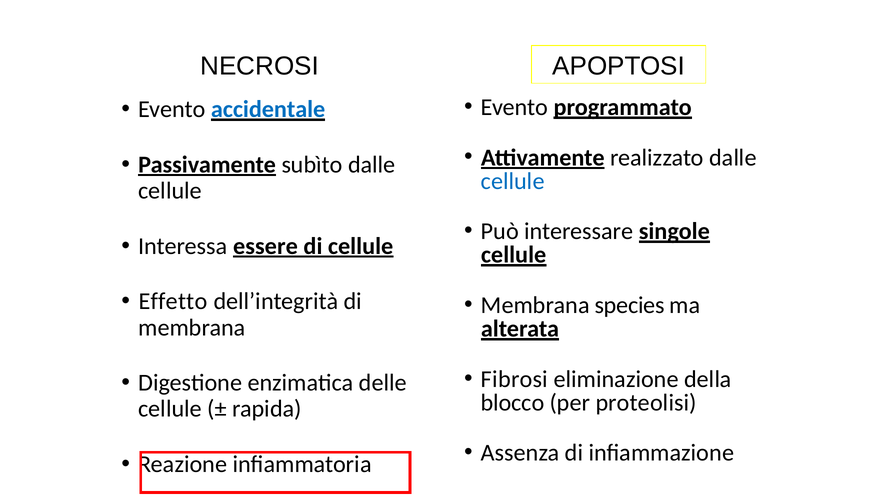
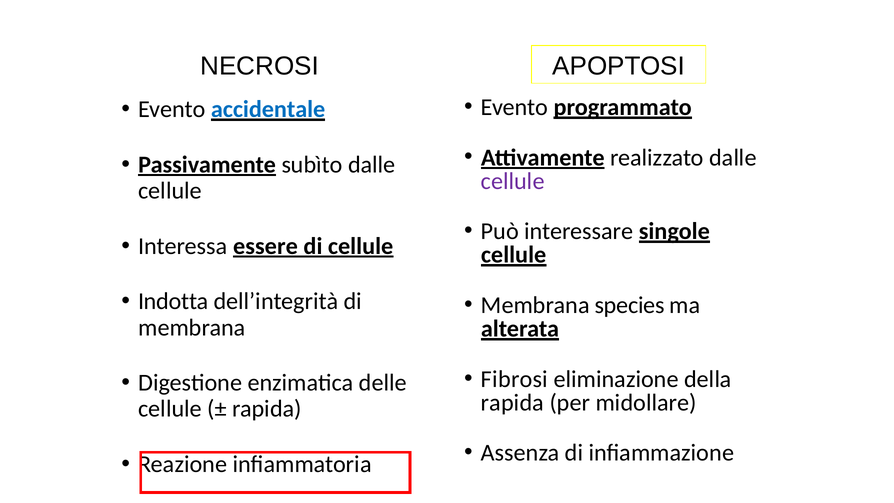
cellule at (513, 181) colour: blue -> purple
Effetto: Effetto -> Indotta
blocco at (513, 403): blocco -> rapida
proteolisi: proteolisi -> midollare
